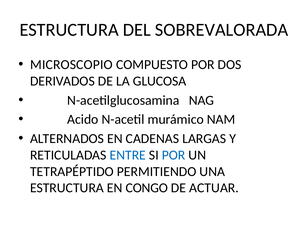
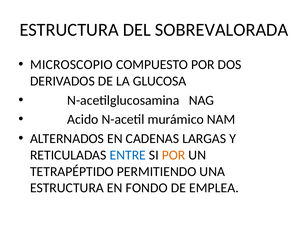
POR at (174, 155) colour: blue -> orange
CONGO: CONGO -> FONDO
ACTUAR: ACTUAR -> EMPLEA
